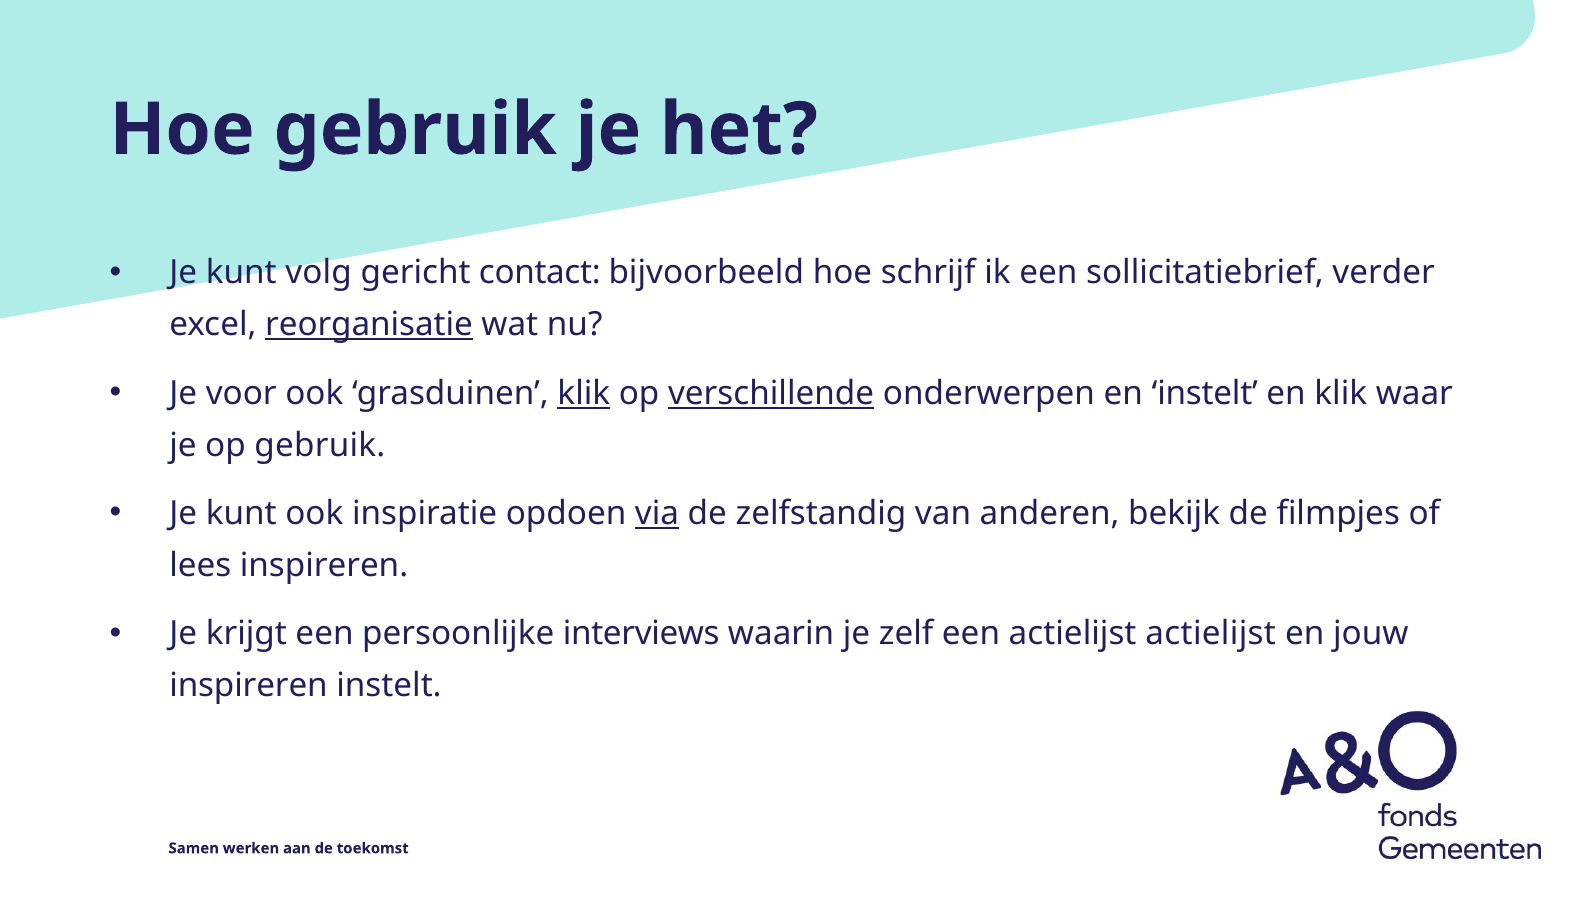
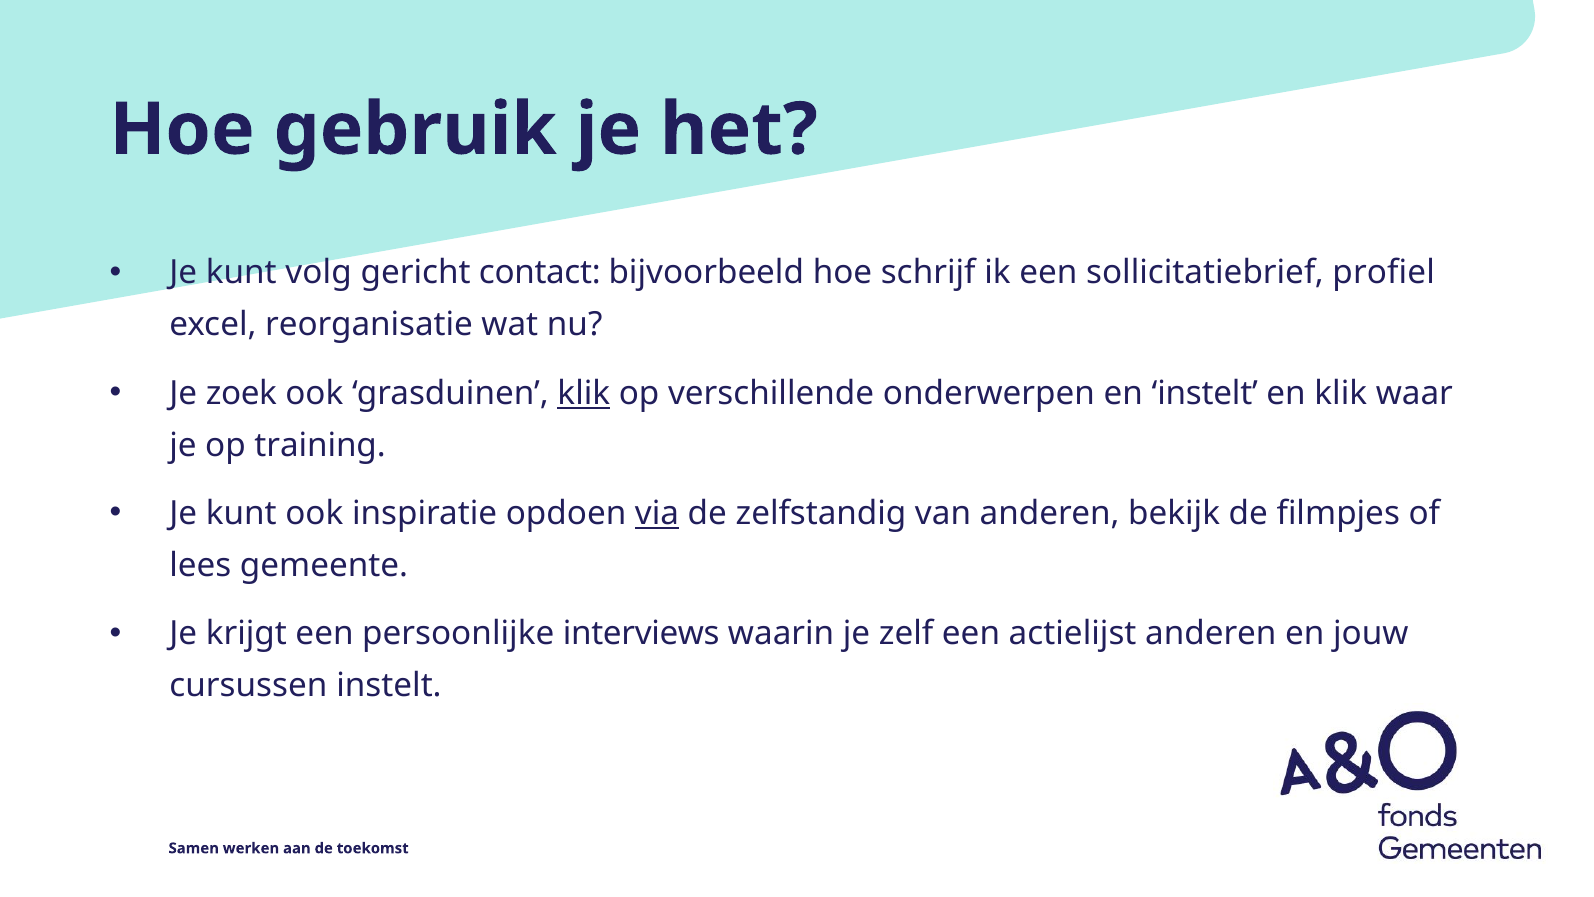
verder: verder -> profiel
reorganisatie underline: present -> none
voor: voor -> zoek
verschillende underline: present -> none
op gebruik: gebruik -> training
lees inspireren: inspireren -> gemeente
actielijst actielijst: actielijst -> anderen
inspireren at (248, 685): inspireren -> cursussen
